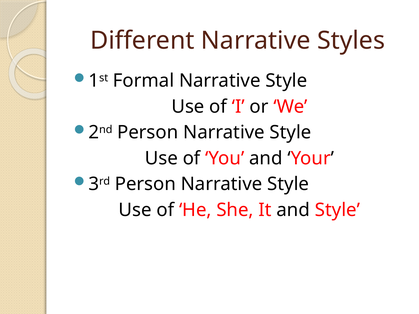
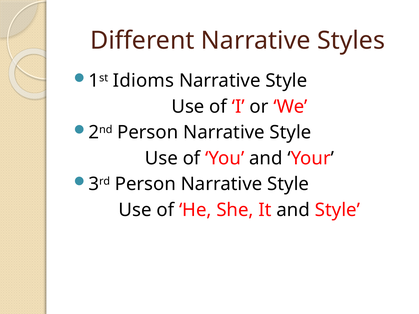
Formal: Formal -> Idioms
